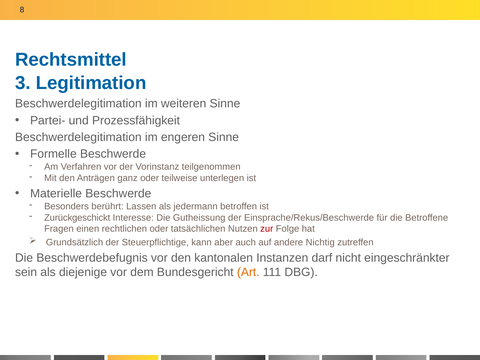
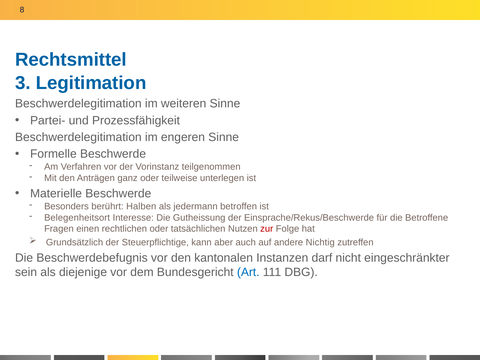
Lassen: Lassen -> Halben
Zurückgeschickt: Zurückgeschickt -> Belegenheitsort
Art colour: orange -> blue
